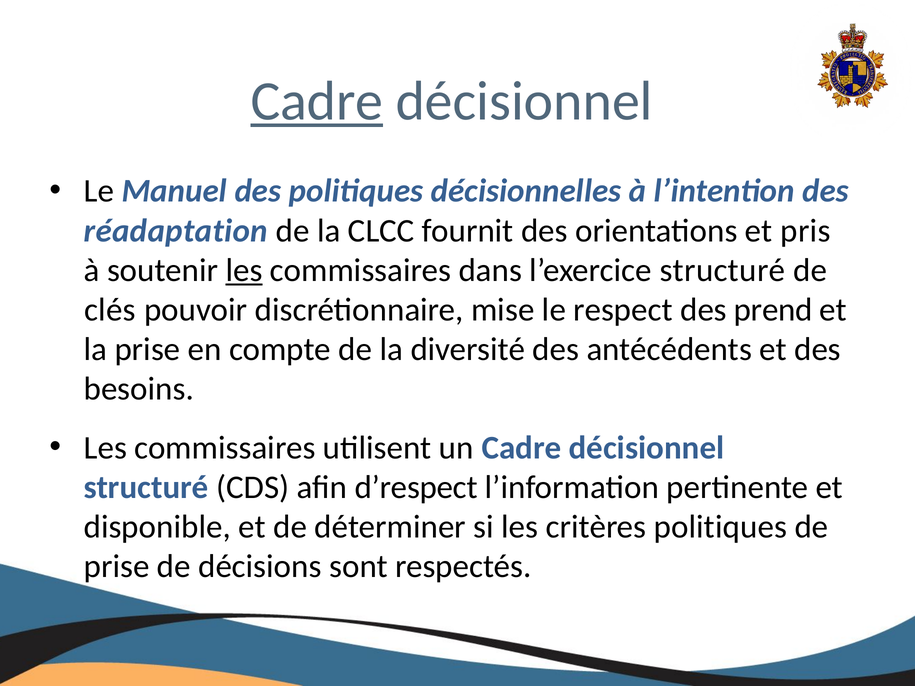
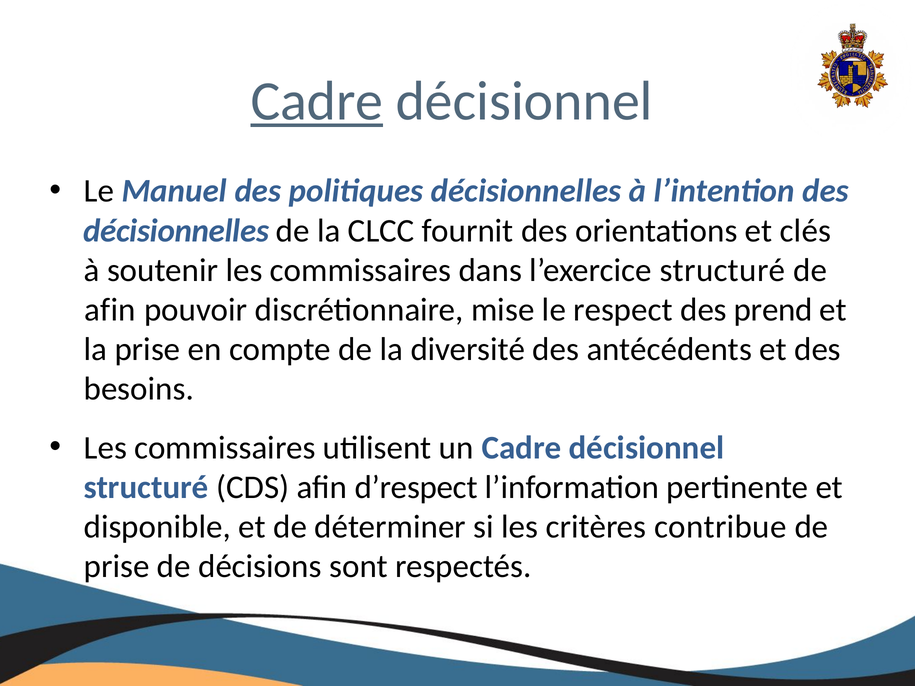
réadaptation at (176, 231): réadaptation -> décisionnelles
pris: pris -> clés
les at (244, 270) underline: present -> none
clés at (110, 310): clés -> afin
critères politiques: politiques -> contribue
